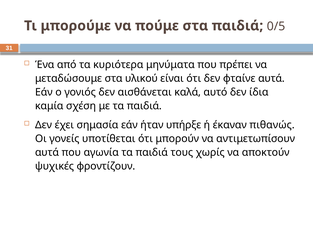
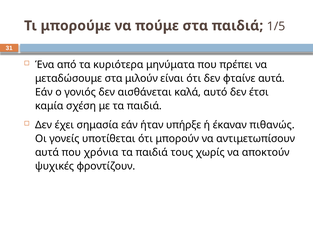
0/5: 0/5 -> 1/5
υλικού: υλικού -> μιλούν
ίδια: ίδια -> έτσι
αγωνία: αγωνία -> χρόνια
